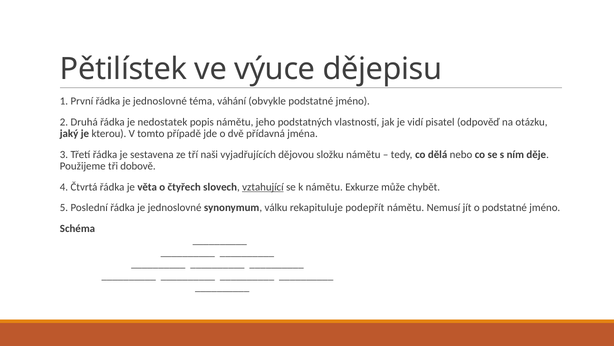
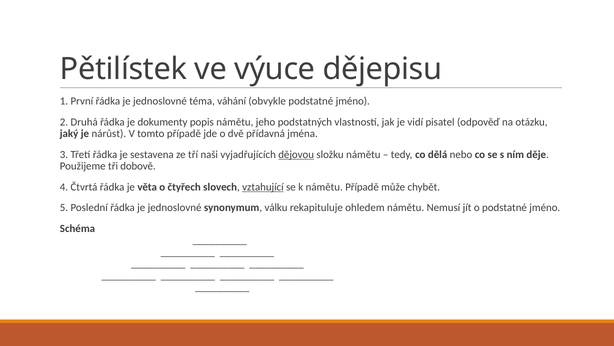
nedostatek: nedostatek -> dokumenty
kterou: kterou -> nárůst
dějovou underline: none -> present
námětu Exkurze: Exkurze -> Případě
podepřít: podepřít -> ohledem
